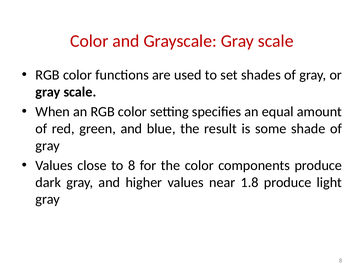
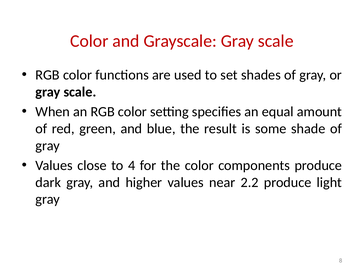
to 8: 8 -> 4
1.8: 1.8 -> 2.2
